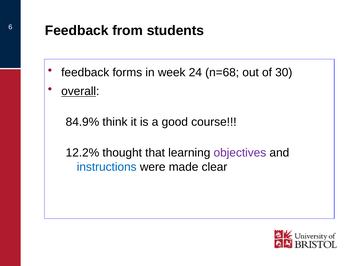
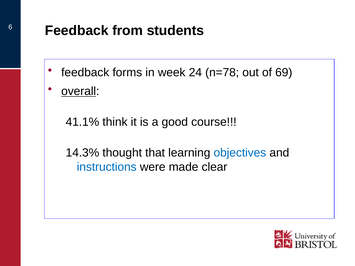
n=68: n=68 -> n=78
30: 30 -> 69
84.9%: 84.9% -> 41.1%
12.2%: 12.2% -> 14.3%
objectives colour: purple -> blue
